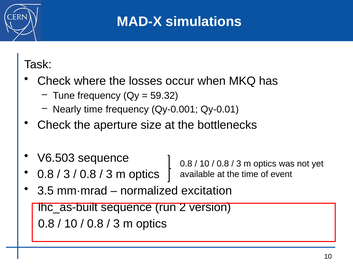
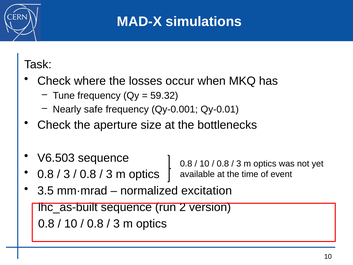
Nearly time: time -> safe
